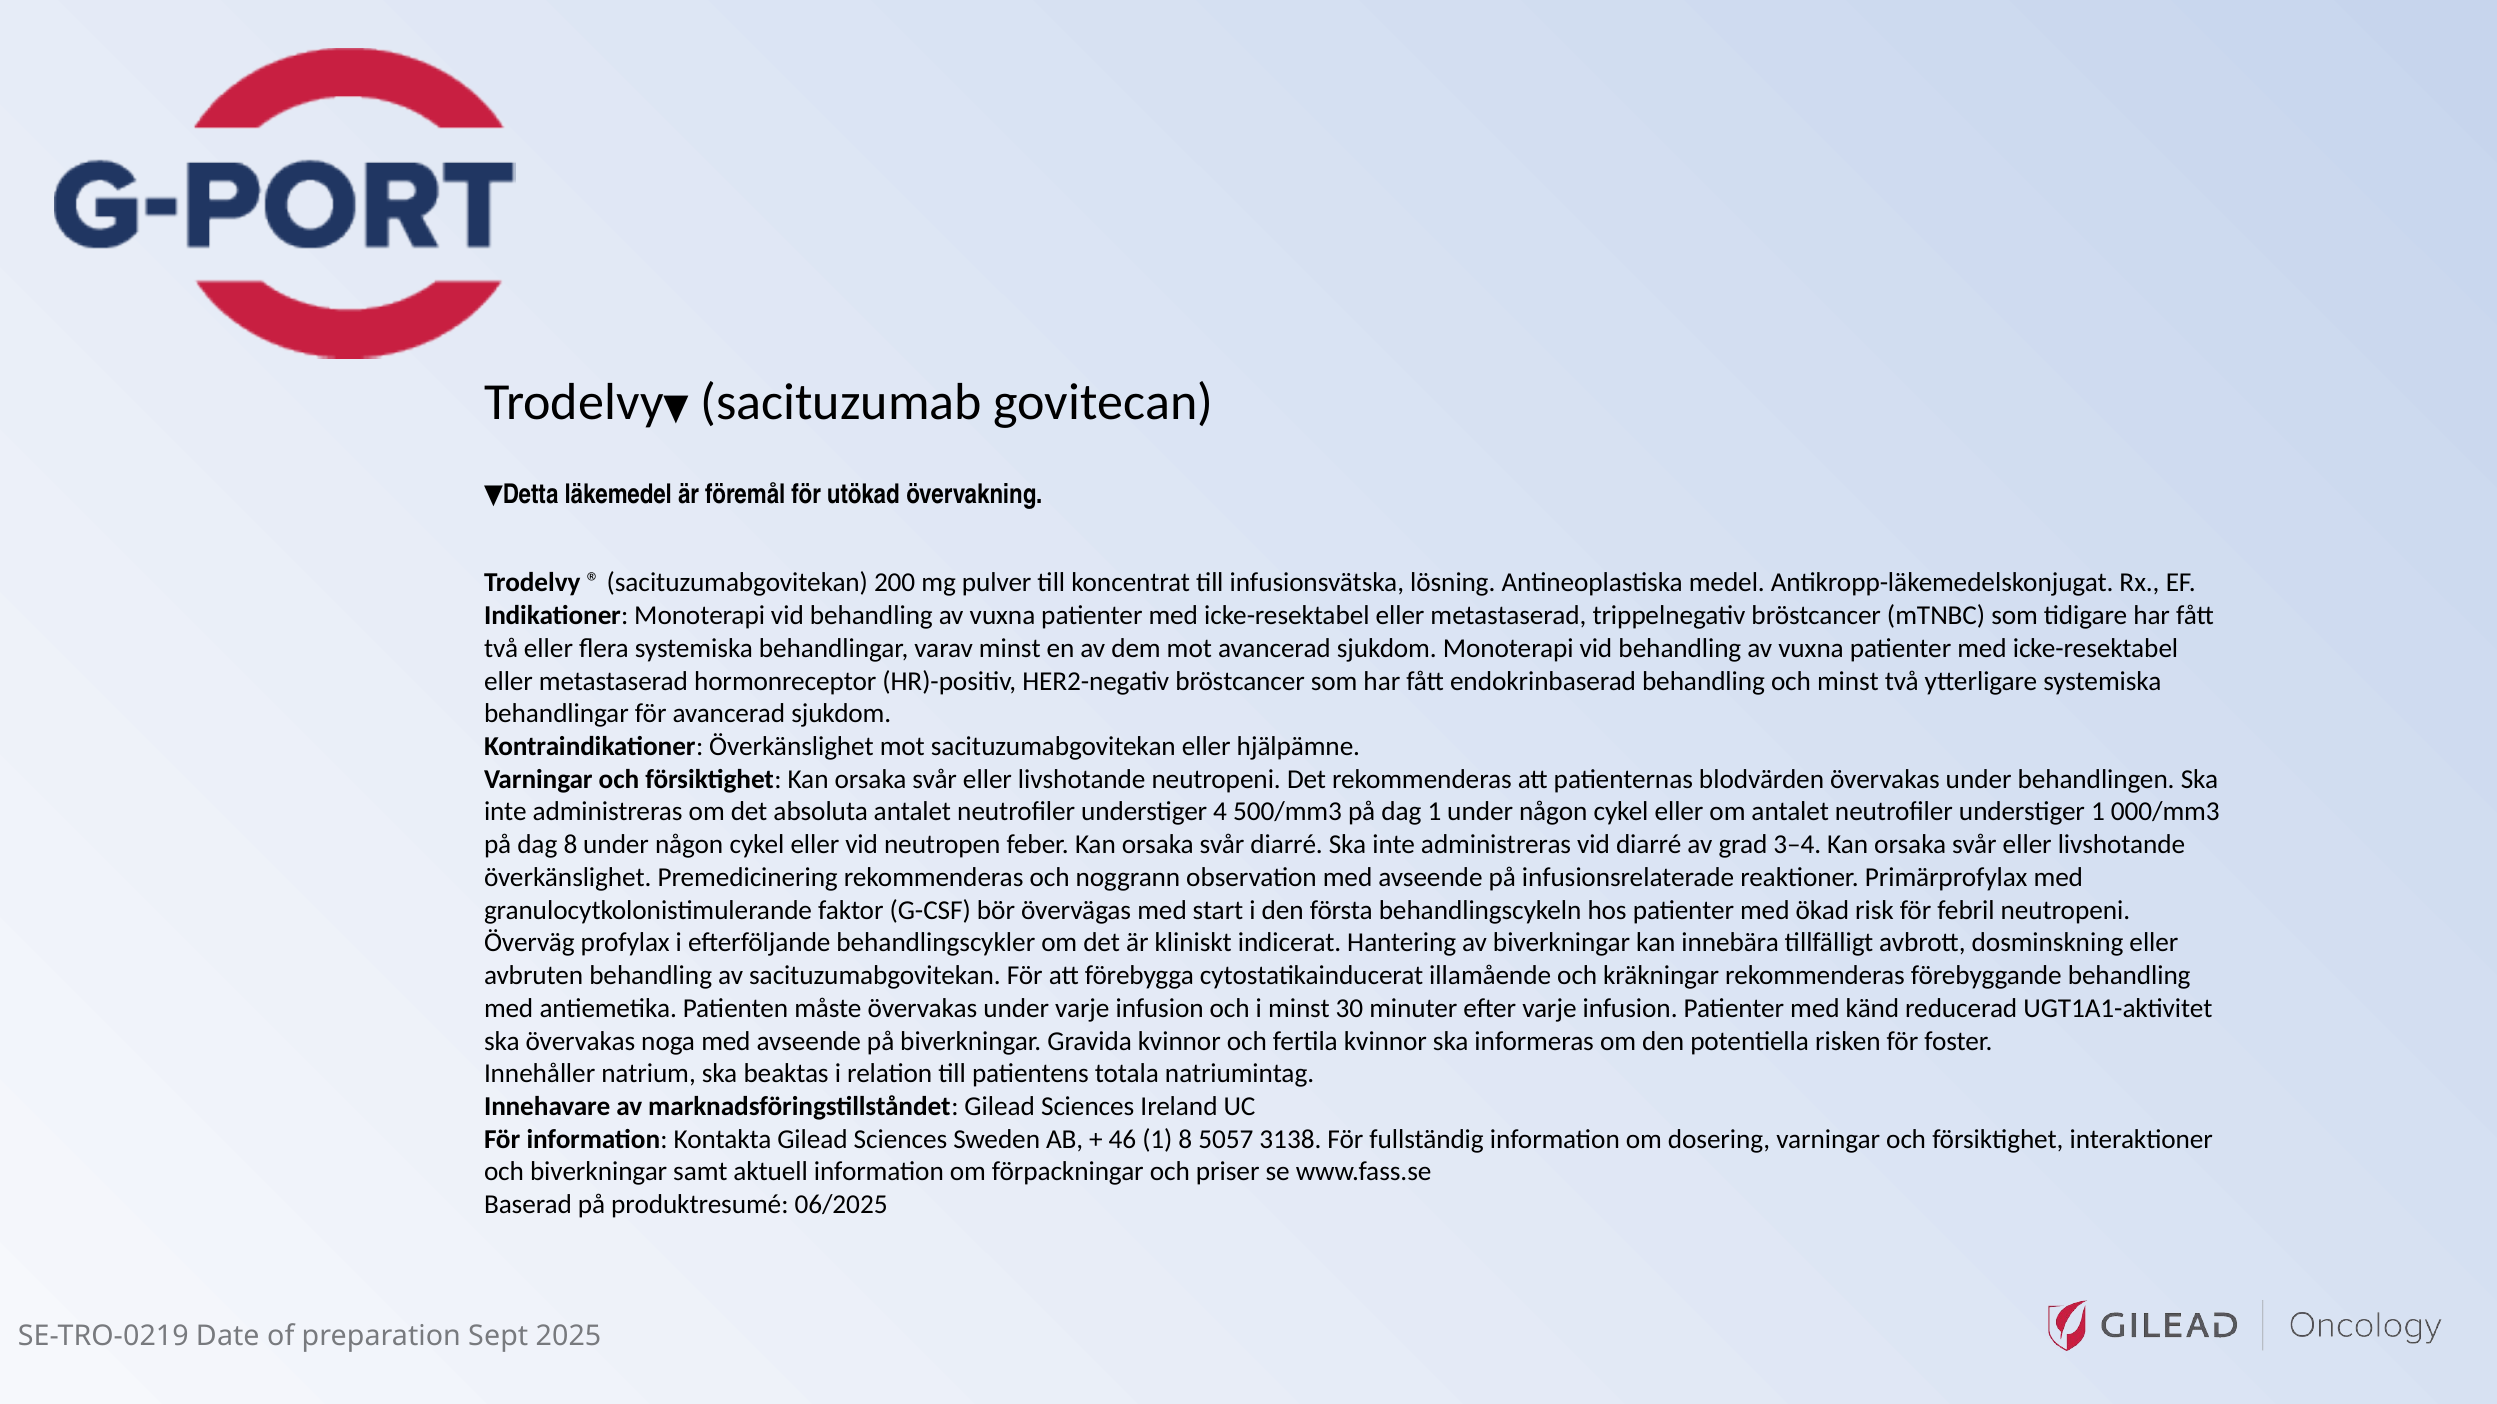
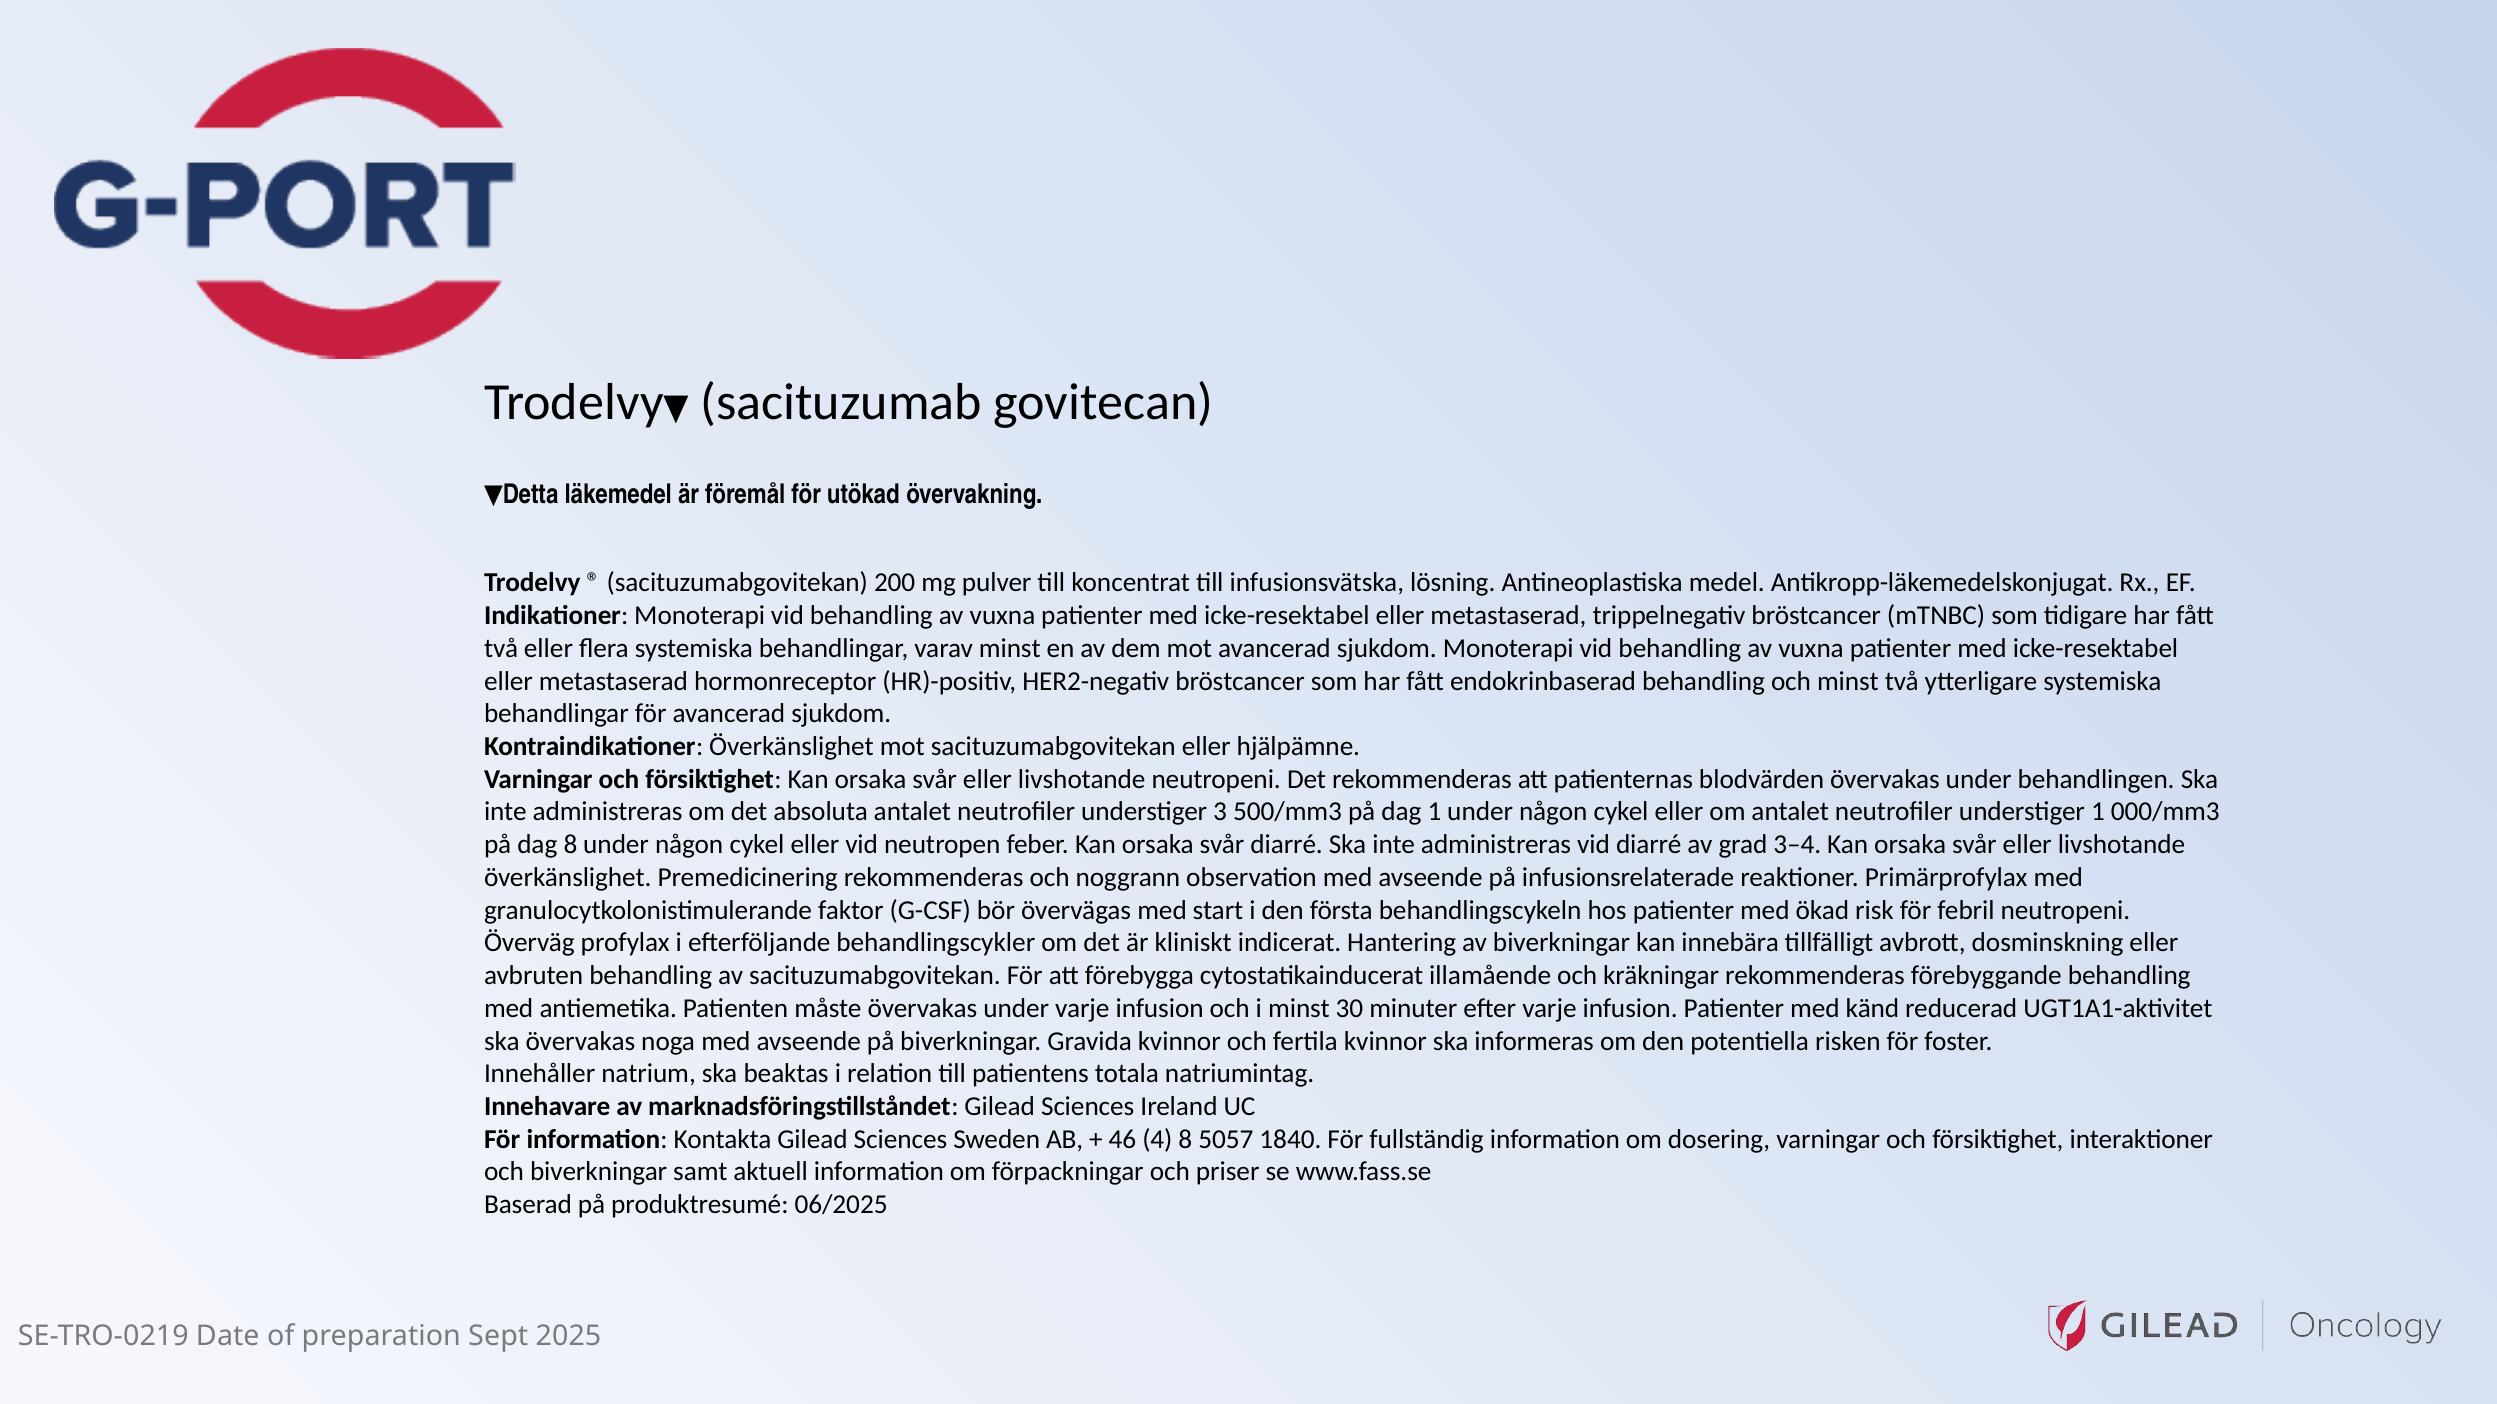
4: 4 -> 3
46 1: 1 -> 4
3138: 3138 -> 1840
